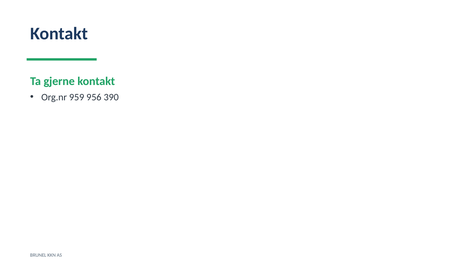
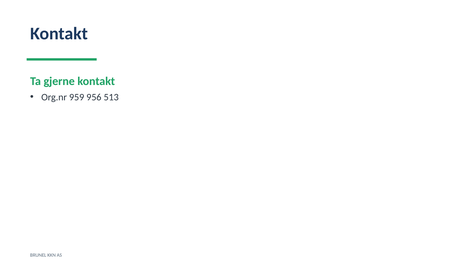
390: 390 -> 513
